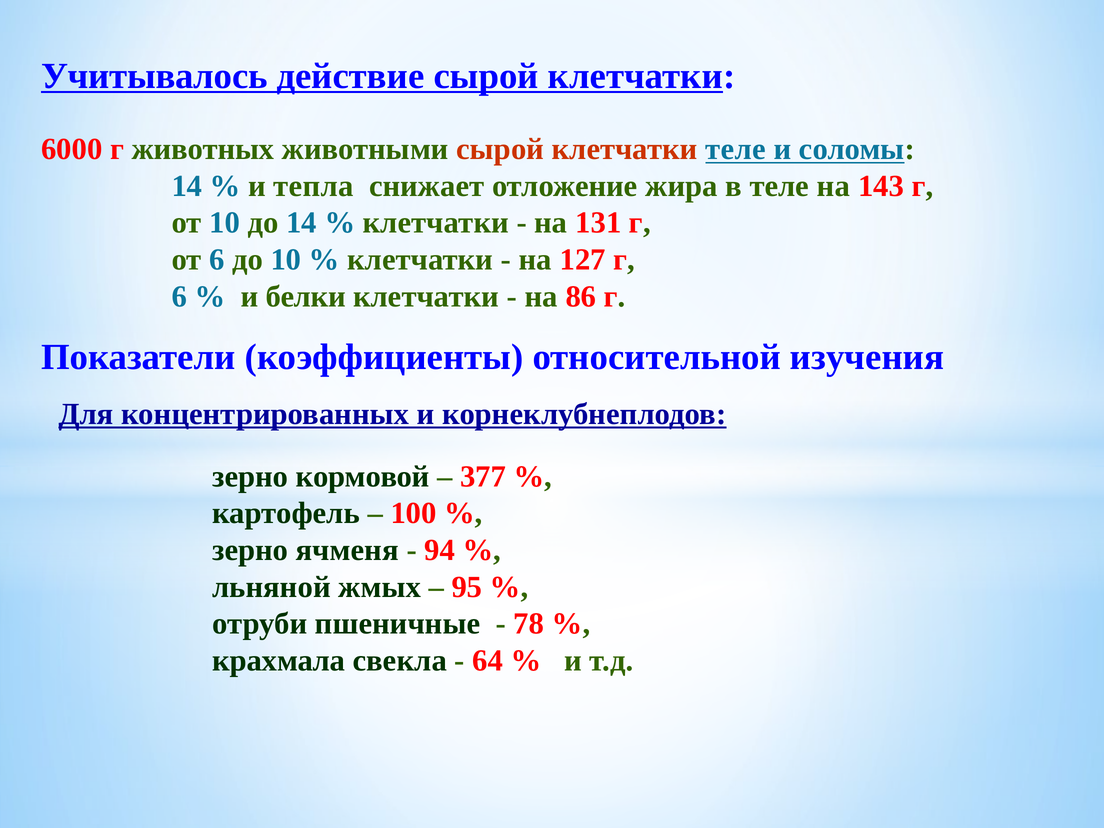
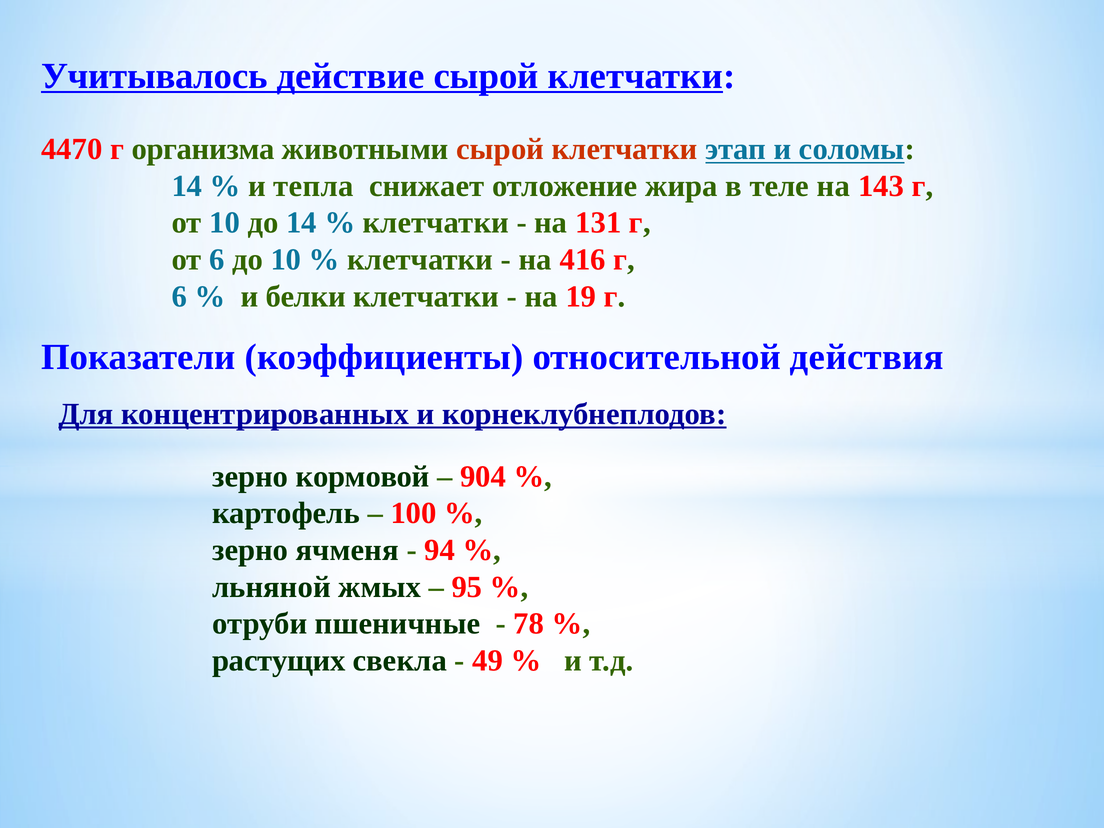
6000: 6000 -> 4470
животных: животных -> организма
клетчатки теле: теле -> этап
127: 127 -> 416
86: 86 -> 19
изучения: изучения -> действия
377: 377 -> 904
крахмала: крахмала -> растущих
64: 64 -> 49
